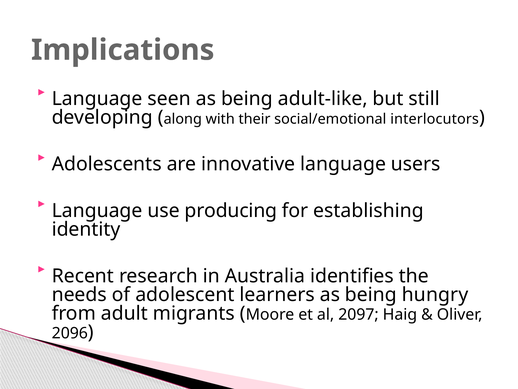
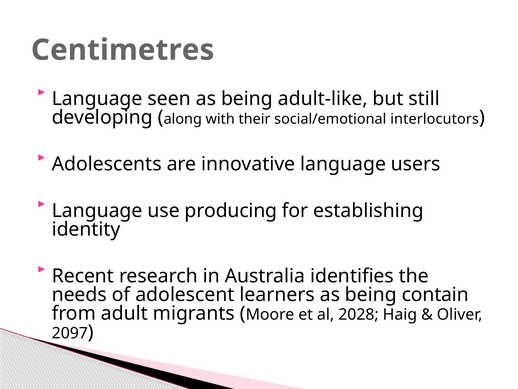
Implications: Implications -> Centimetres
hungry: hungry -> contain
2097: 2097 -> 2028
2096: 2096 -> 2097
